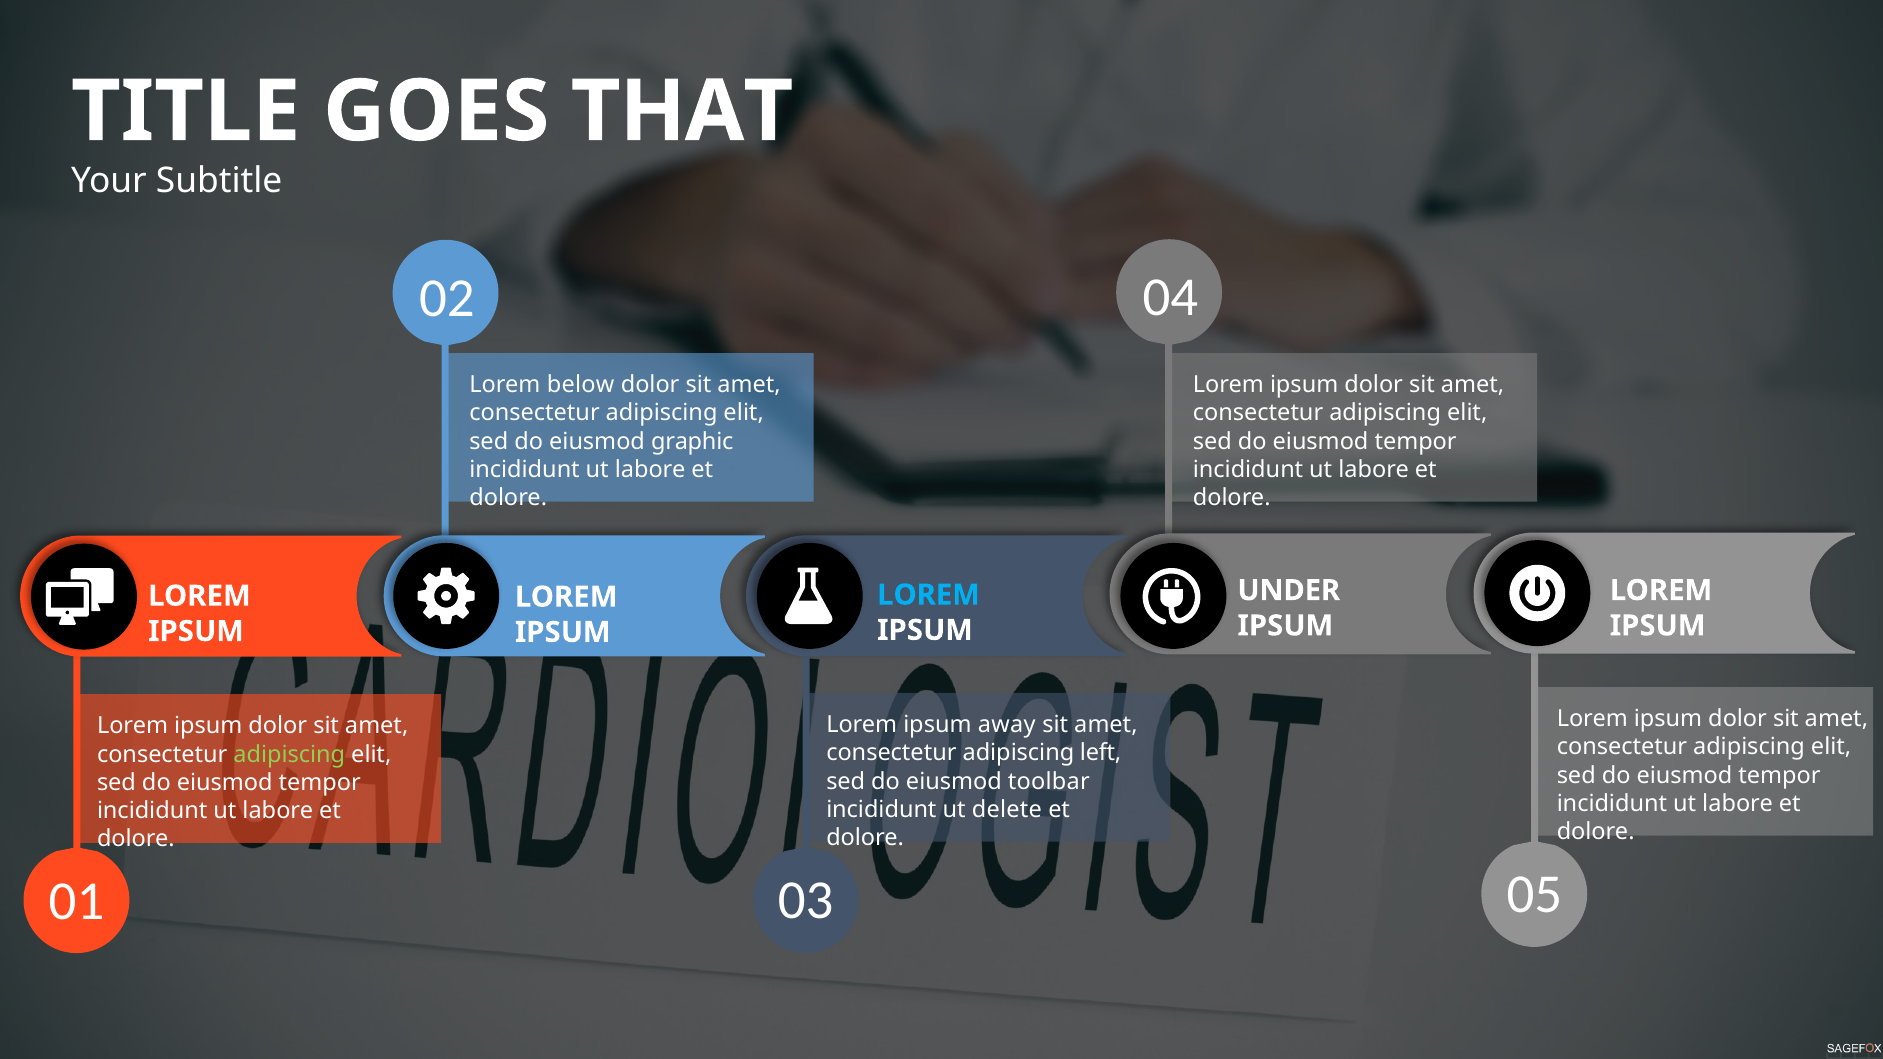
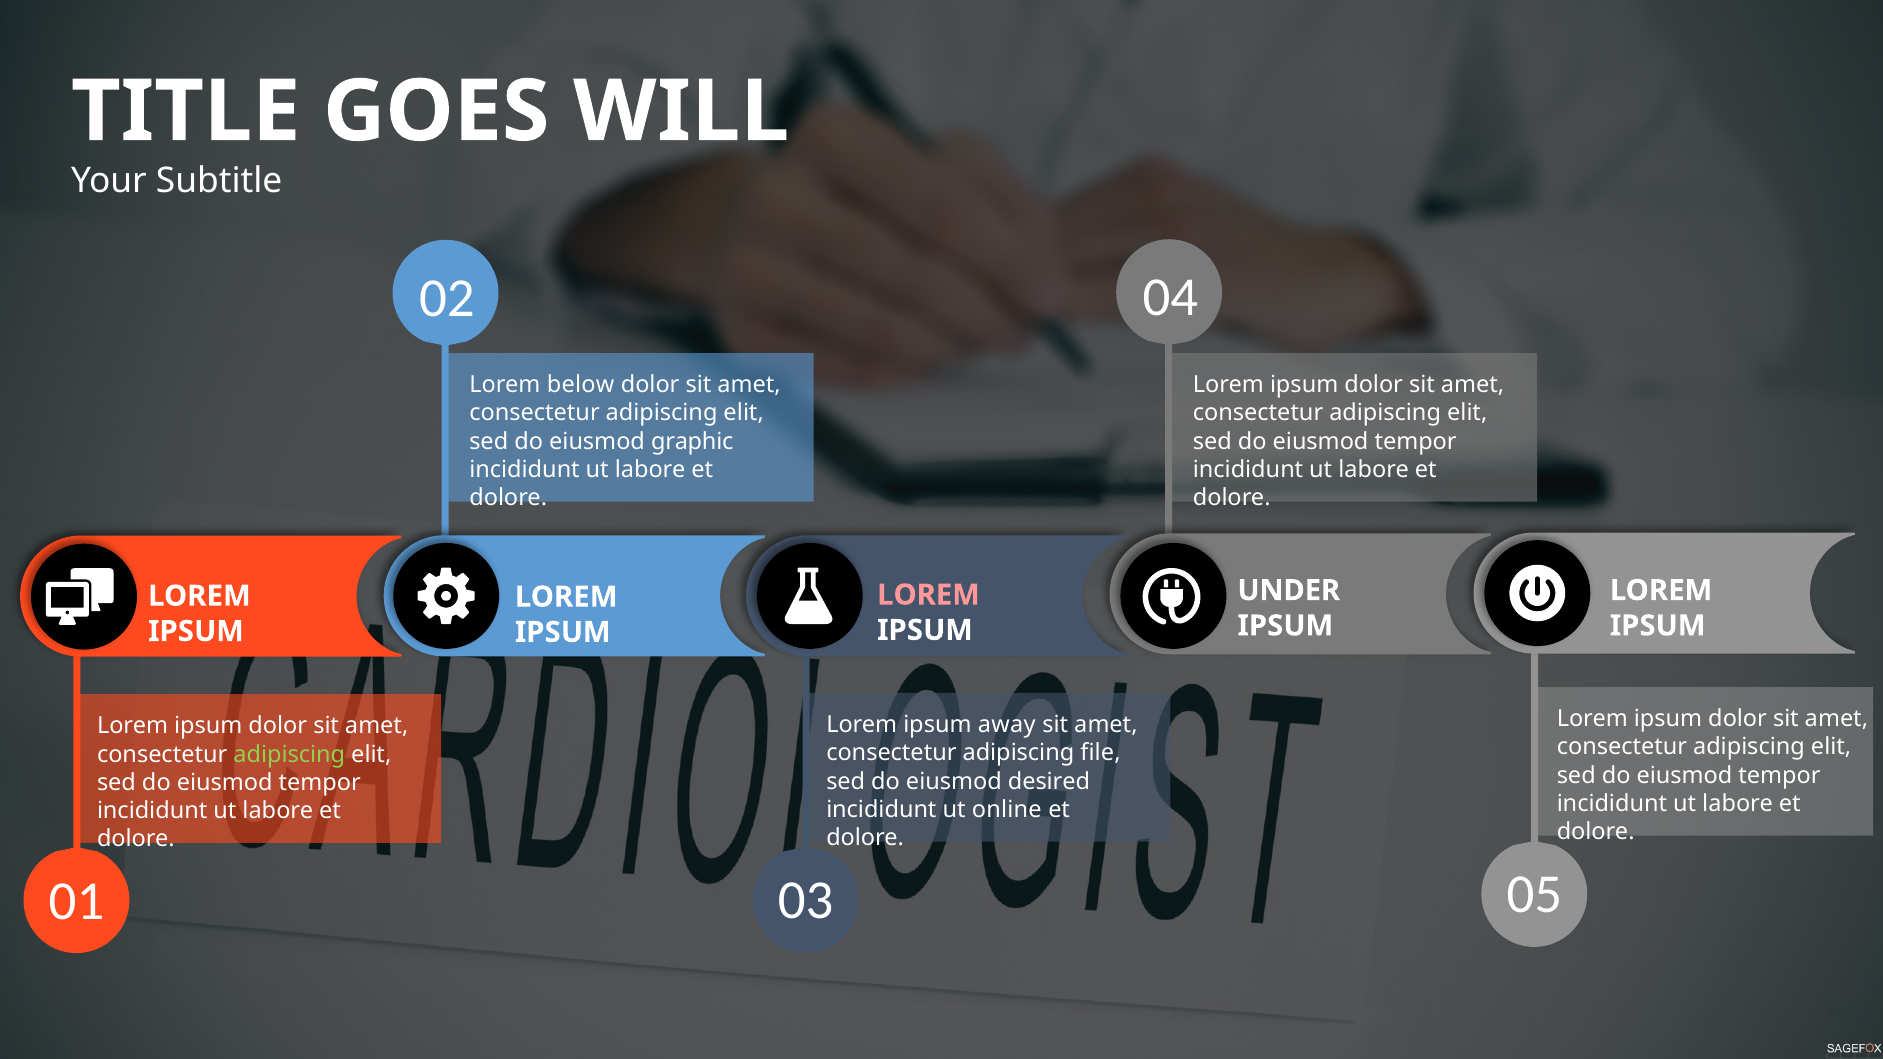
THAT: THAT -> WILL
LOREM at (929, 595) colour: light blue -> pink
left: left -> file
toolbar: toolbar -> desired
delete: delete -> online
